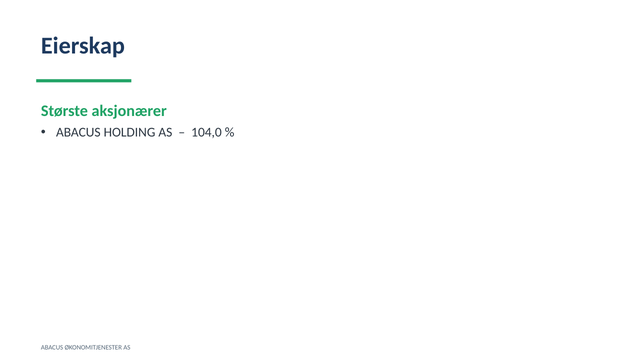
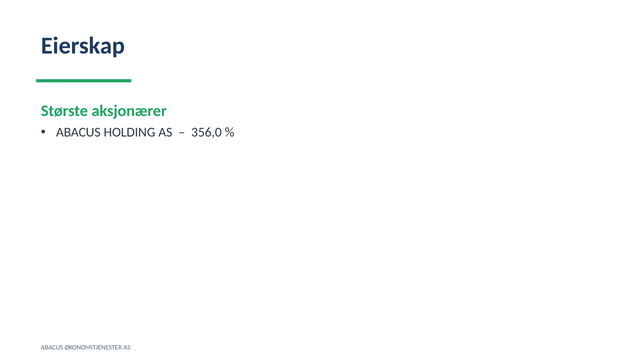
104,0: 104,0 -> 356,0
